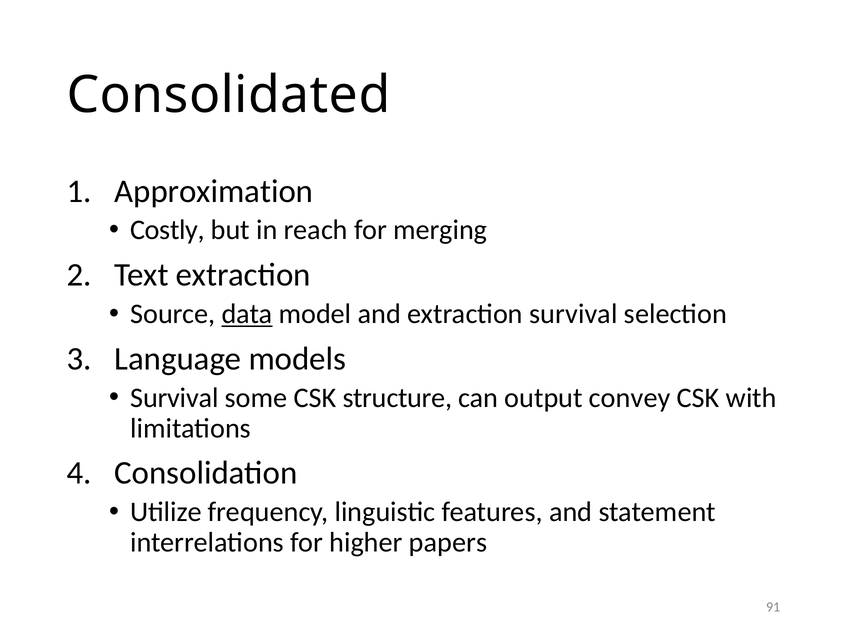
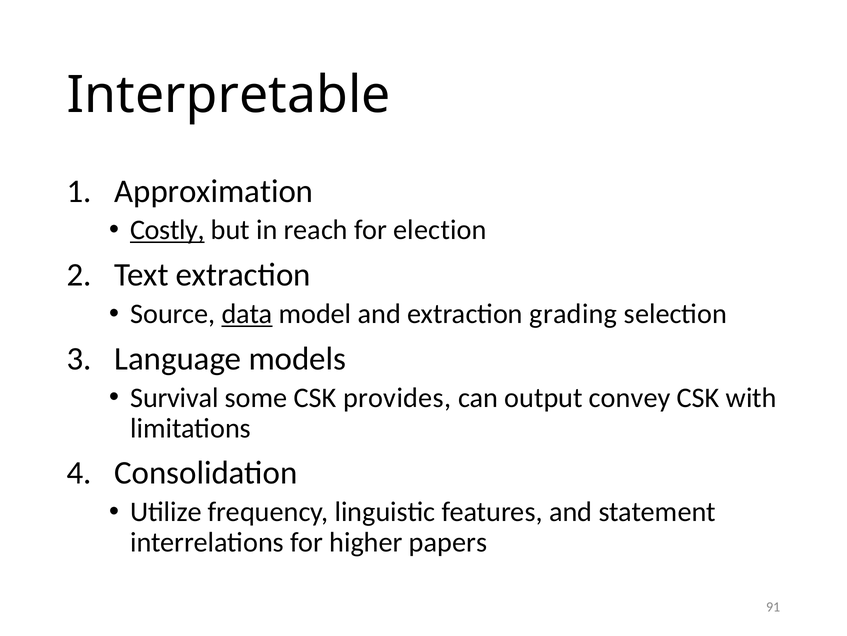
Consolidated: Consolidated -> Interpretable
Costly underline: none -> present
merging: merging -> election
extraction survival: survival -> grading
structure: structure -> provides
